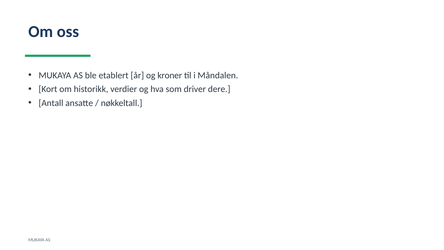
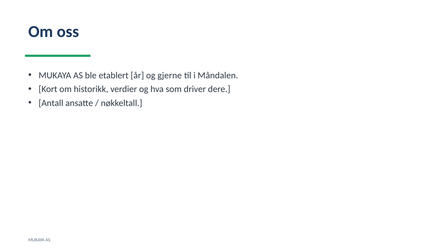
kroner: kroner -> gjerne
